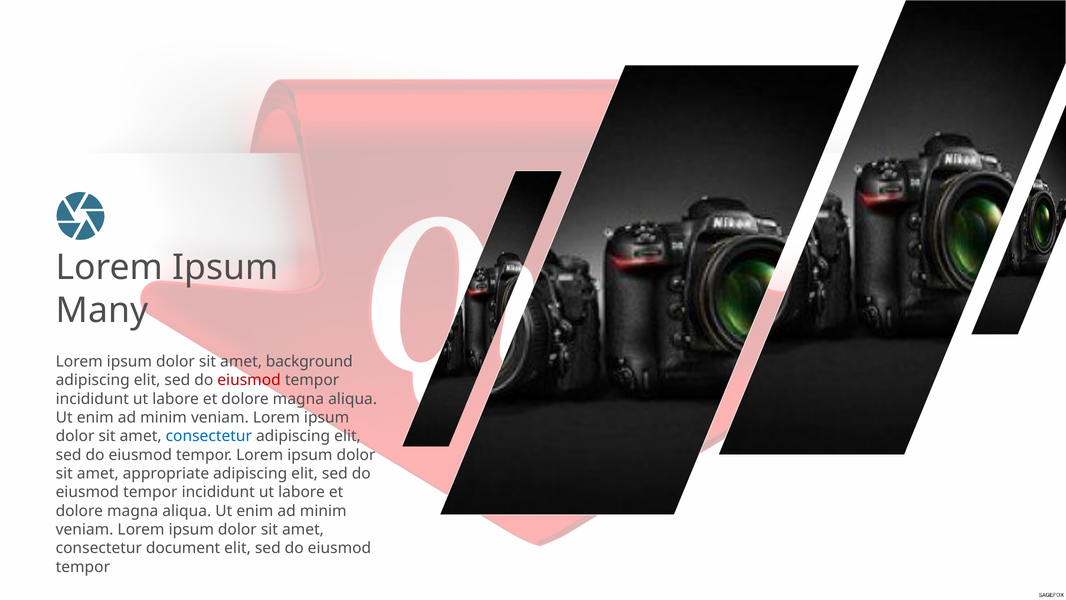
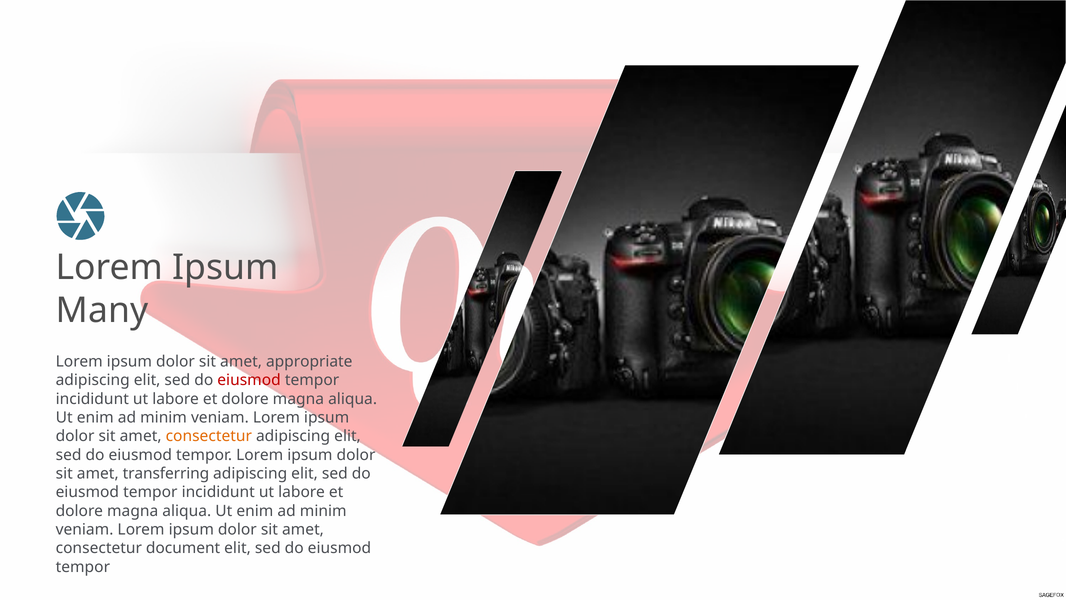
background: background -> appropriate
consectetur at (209, 436) colour: blue -> orange
appropriate: appropriate -> transferring
